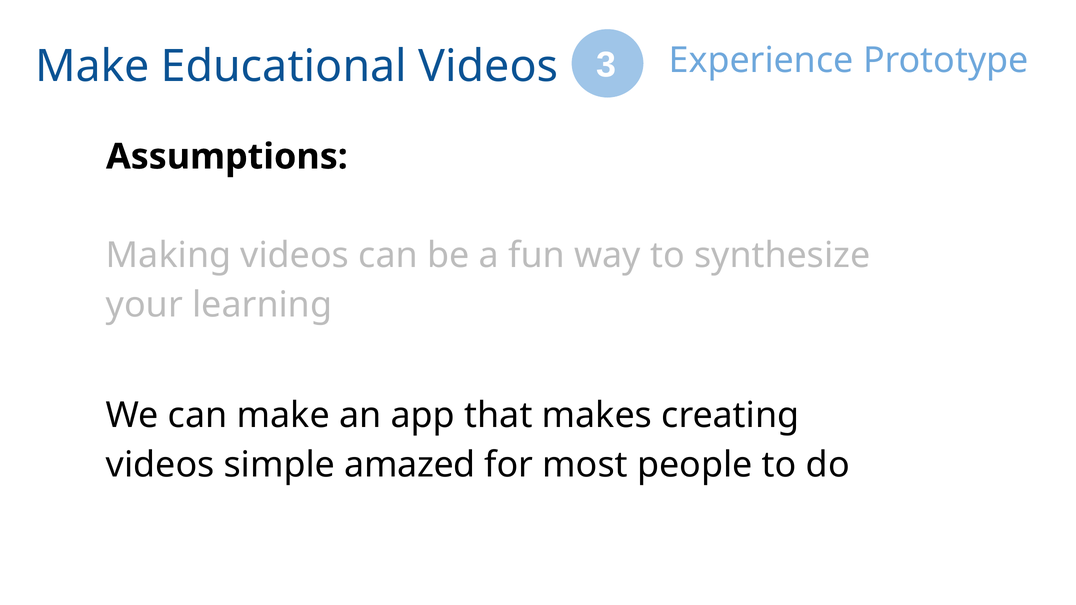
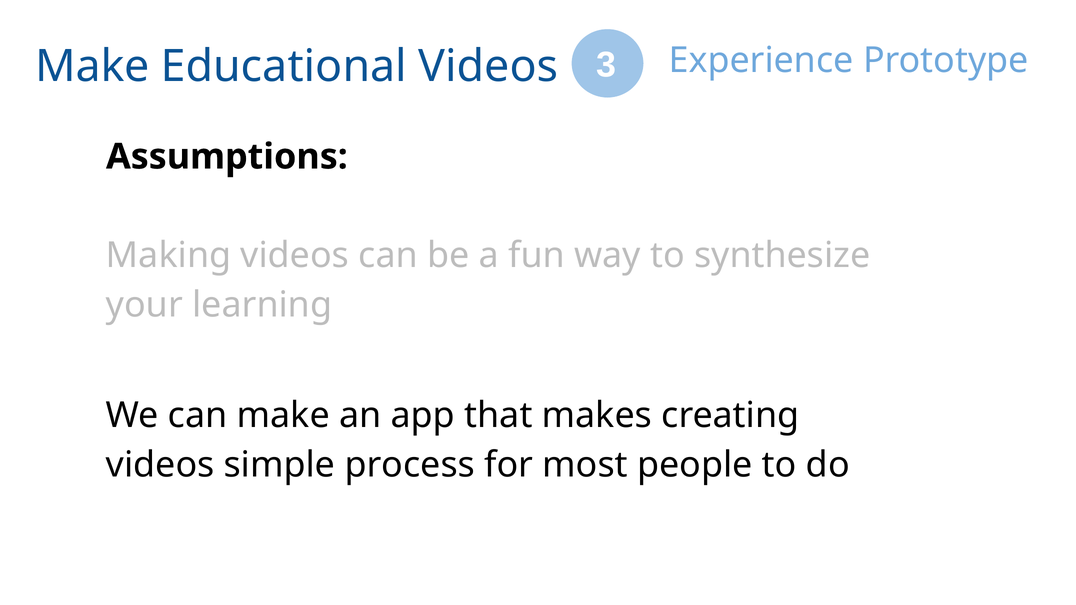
amazed: amazed -> process
